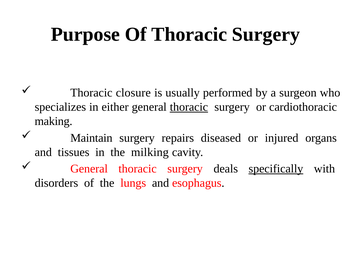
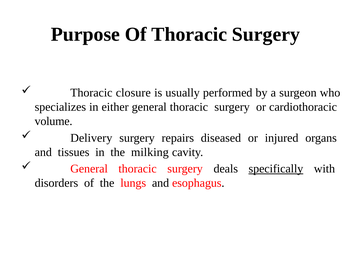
thoracic at (189, 107) underline: present -> none
making: making -> volume
Maintain: Maintain -> Delivery
